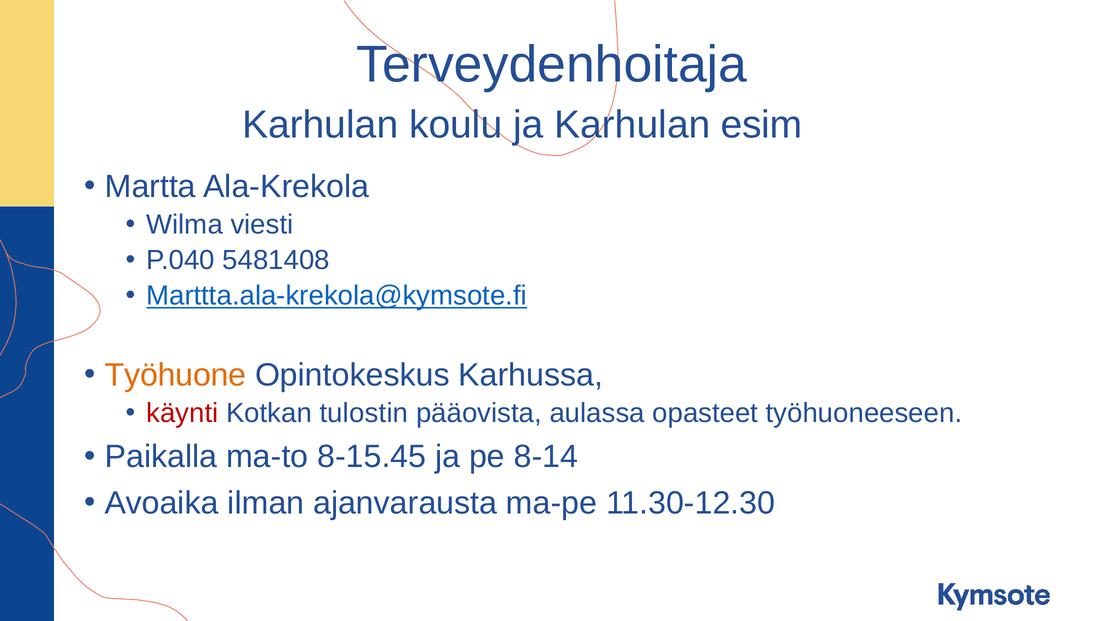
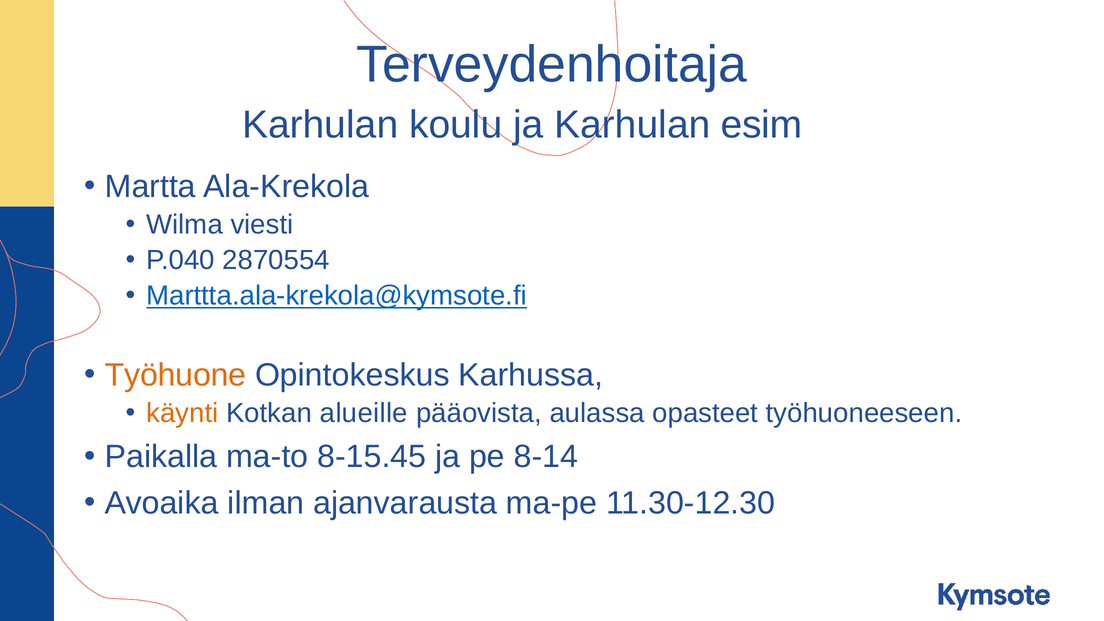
5481408: 5481408 -> 2870554
käynti colour: red -> orange
tulostin: tulostin -> alueille
